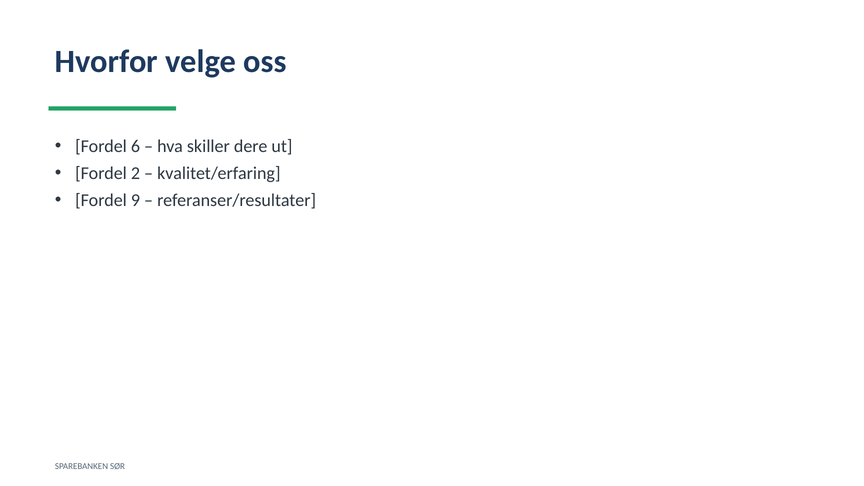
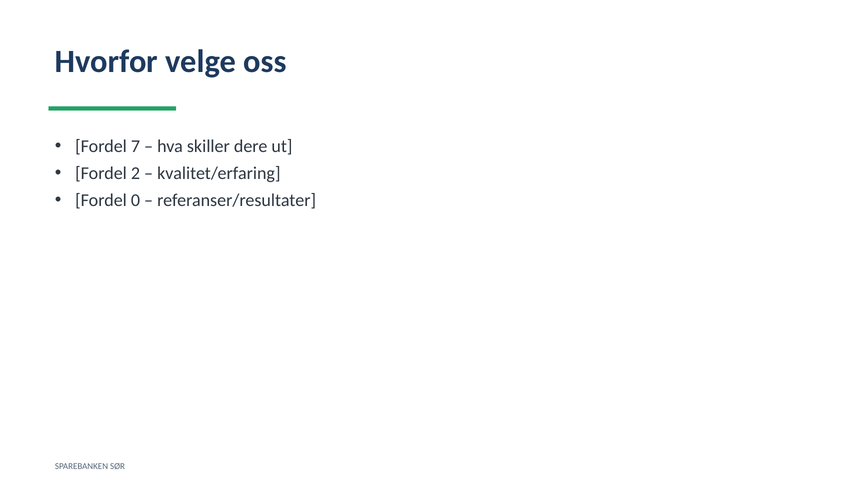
6: 6 -> 7
9: 9 -> 0
